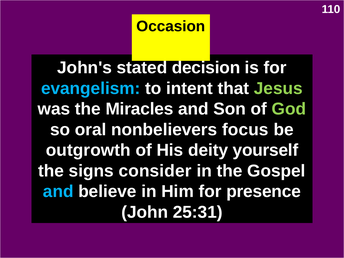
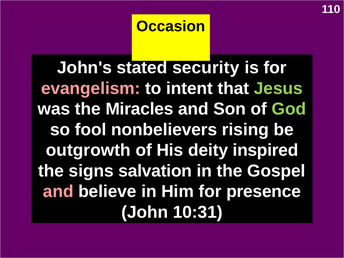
decision: decision -> security
evangelism colour: light blue -> pink
oral: oral -> fool
focus: focus -> rising
yourself: yourself -> inspired
consider: consider -> salvation
and at (58, 192) colour: light blue -> pink
25:31: 25:31 -> 10:31
